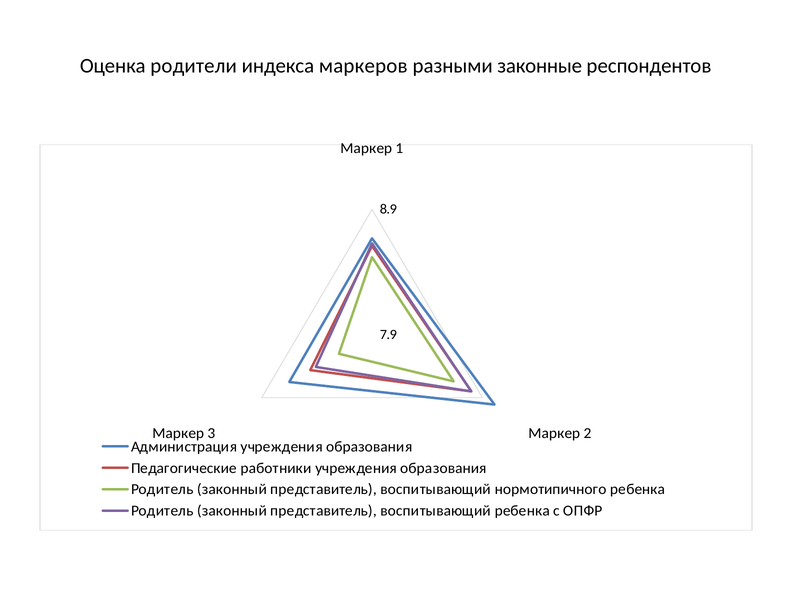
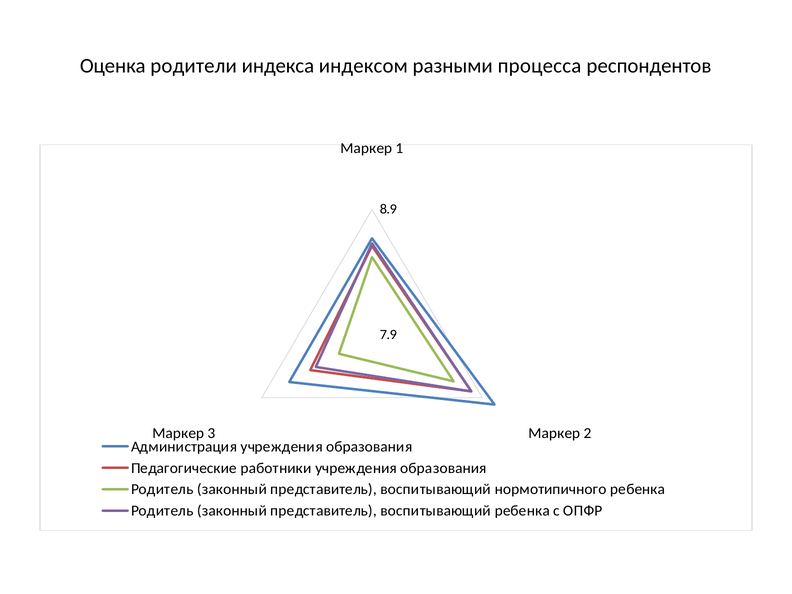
маркеров: маркеров -> индексом
законные: законные -> процесса
